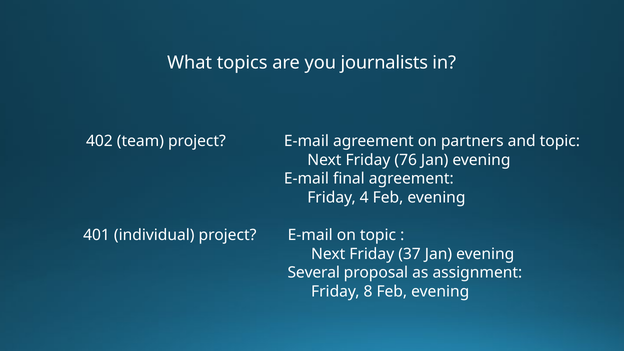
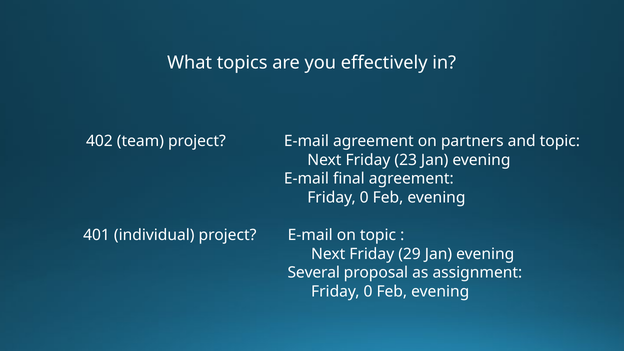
journalists: journalists -> effectively
76: 76 -> 23
4 at (364, 197): 4 -> 0
37: 37 -> 29
8 at (368, 291): 8 -> 0
